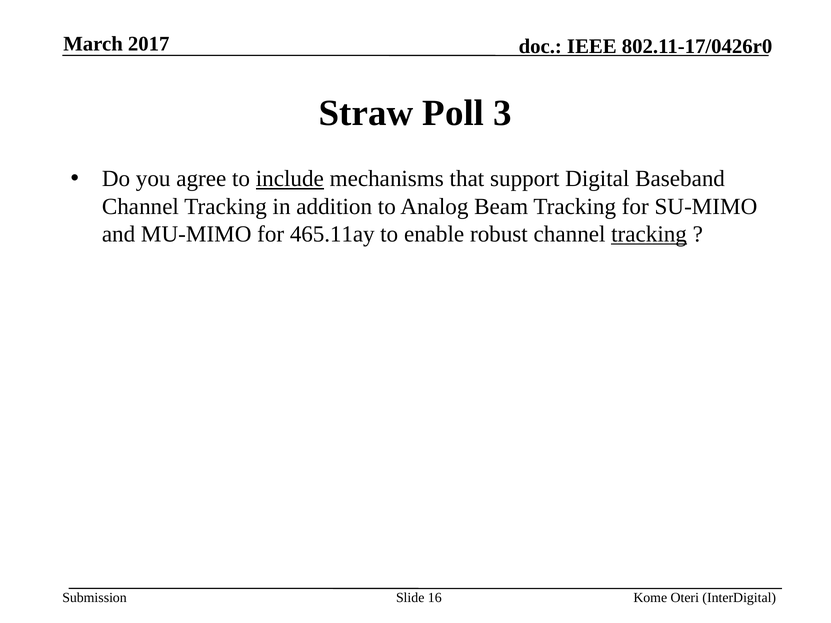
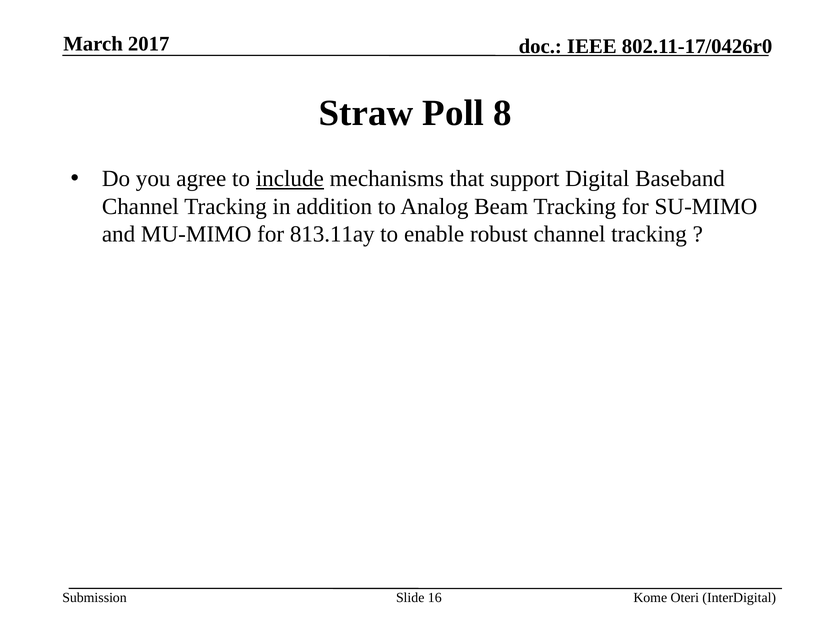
3: 3 -> 8
465.11ay: 465.11ay -> 813.11ay
tracking at (649, 234) underline: present -> none
